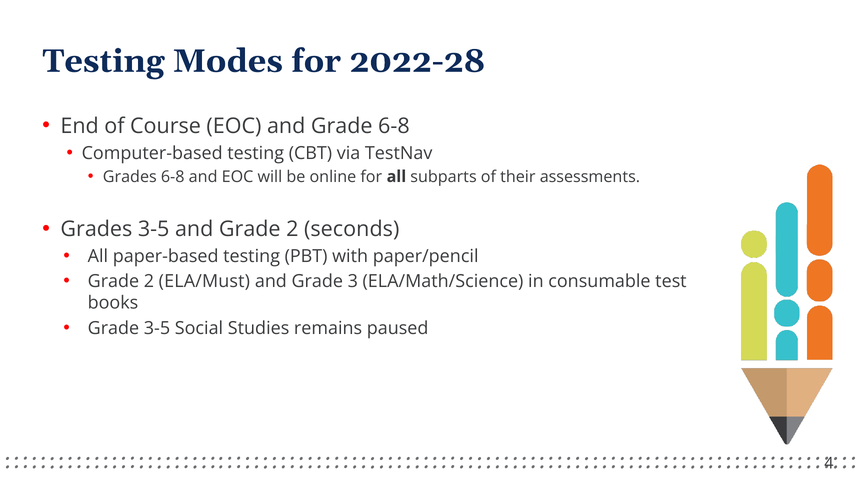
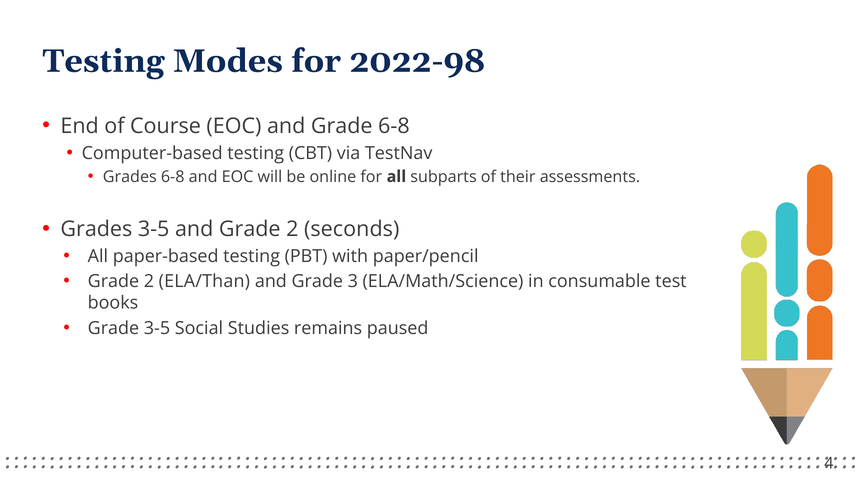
2022-28: 2022-28 -> 2022-98
ELA/Must: ELA/Must -> ELA/Than
